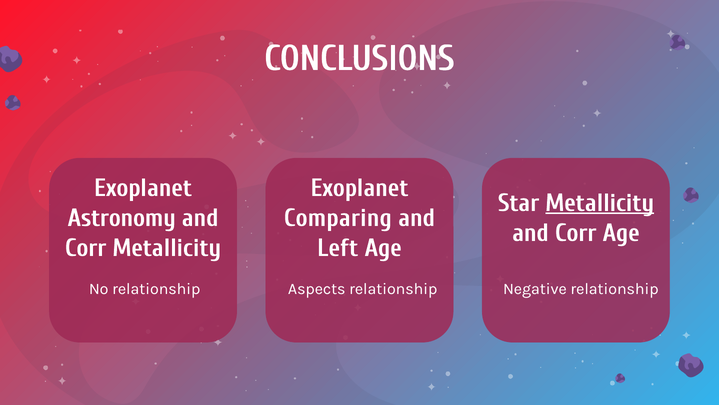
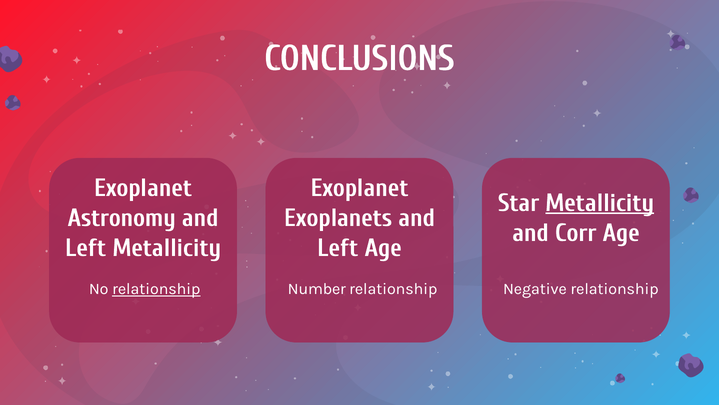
Comparing: Comparing -> Exoplanets
Corr at (86, 247): Corr -> Left
relationship at (156, 289) underline: none -> present
Aspects: Aspects -> Number
